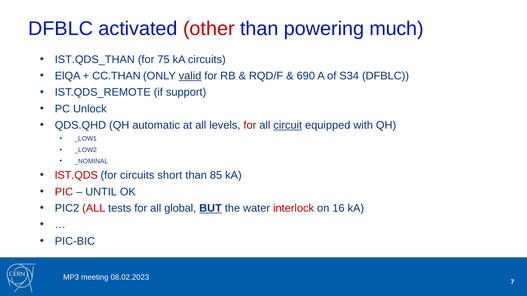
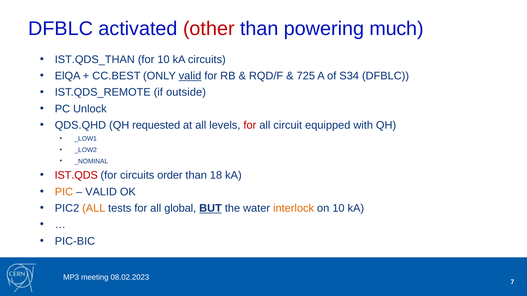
for 75: 75 -> 10
CC.THAN: CC.THAN -> CC.BEST
690: 690 -> 725
support: support -> outside
automatic: automatic -> requested
circuit underline: present -> none
short: short -> order
85: 85 -> 18
PIC colour: red -> orange
UNTIL at (101, 192): UNTIL -> VALID
ALL at (94, 209) colour: red -> orange
interlock colour: red -> orange
on 16: 16 -> 10
